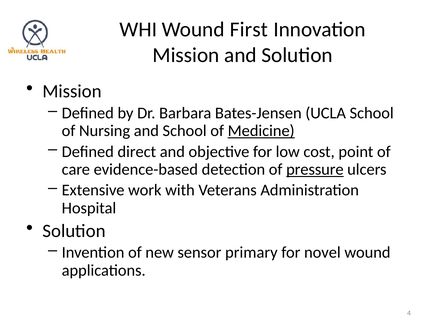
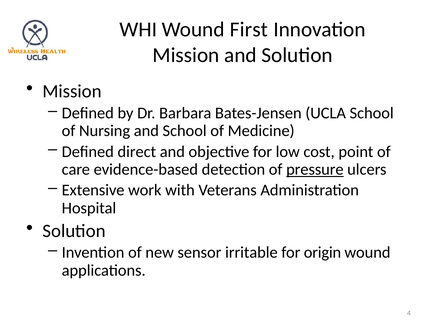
Medicine underline: present -> none
primary: primary -> irritable
novel: novel -> origin
